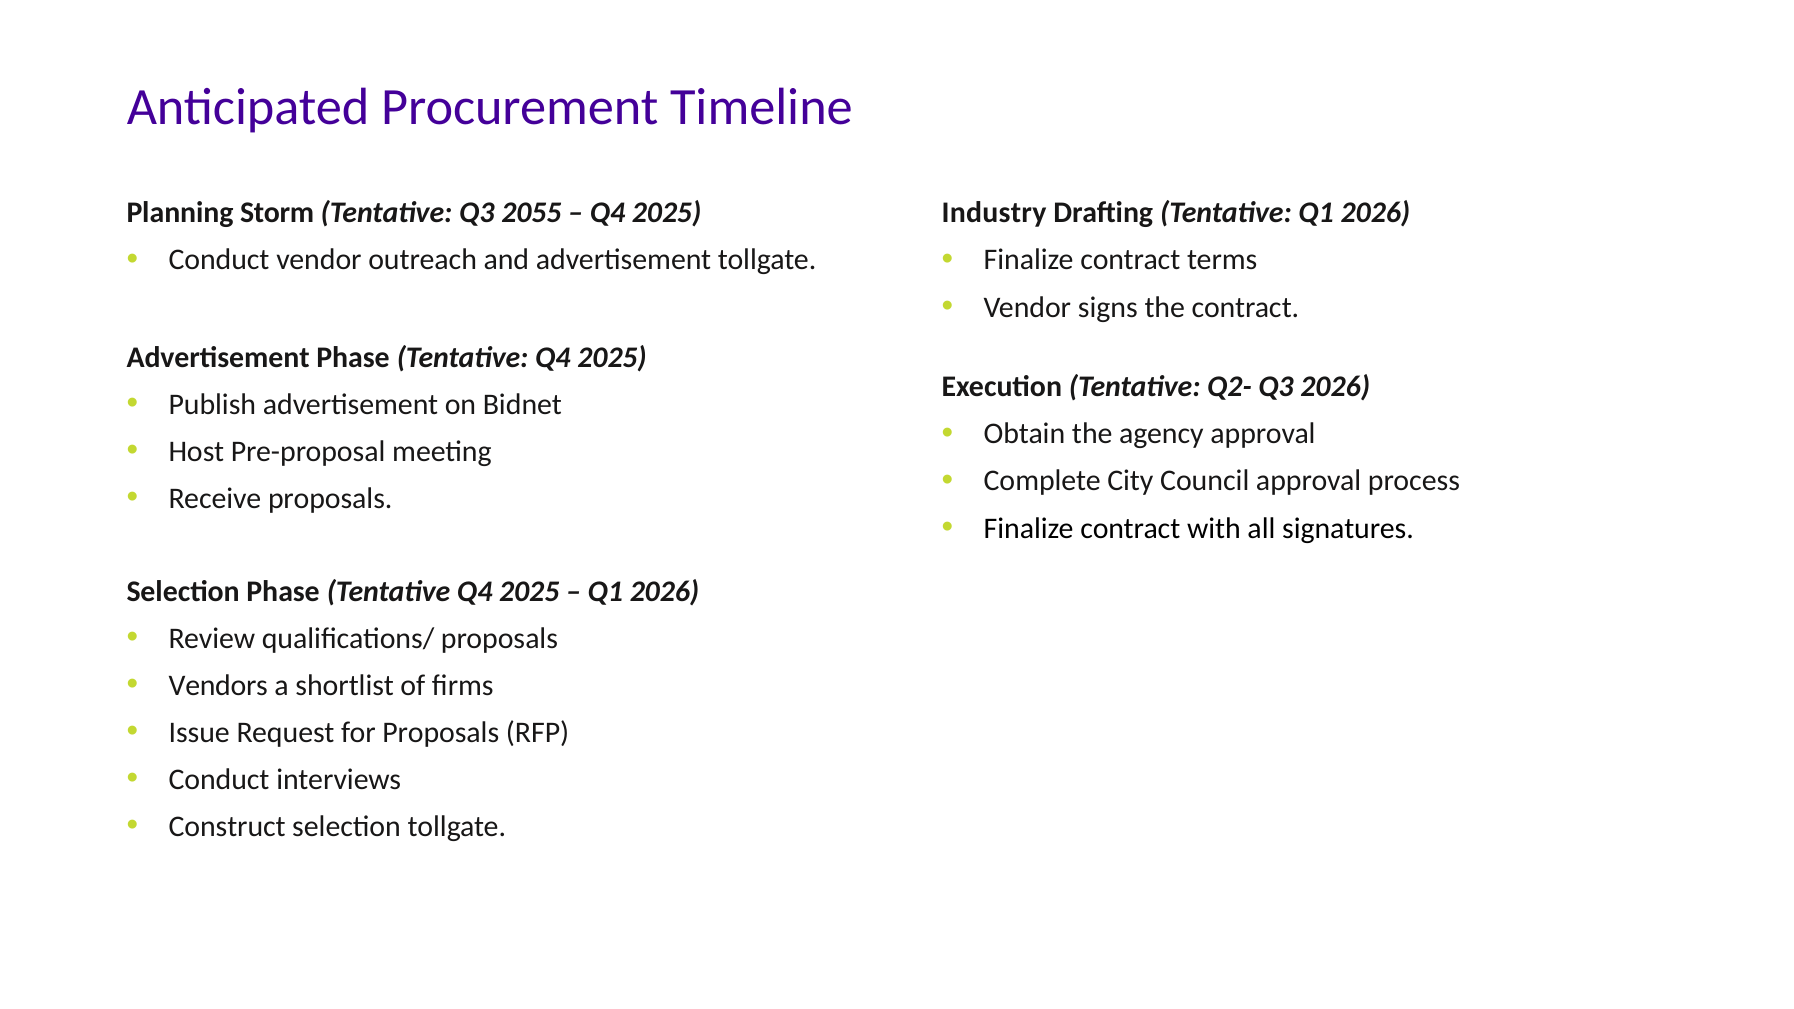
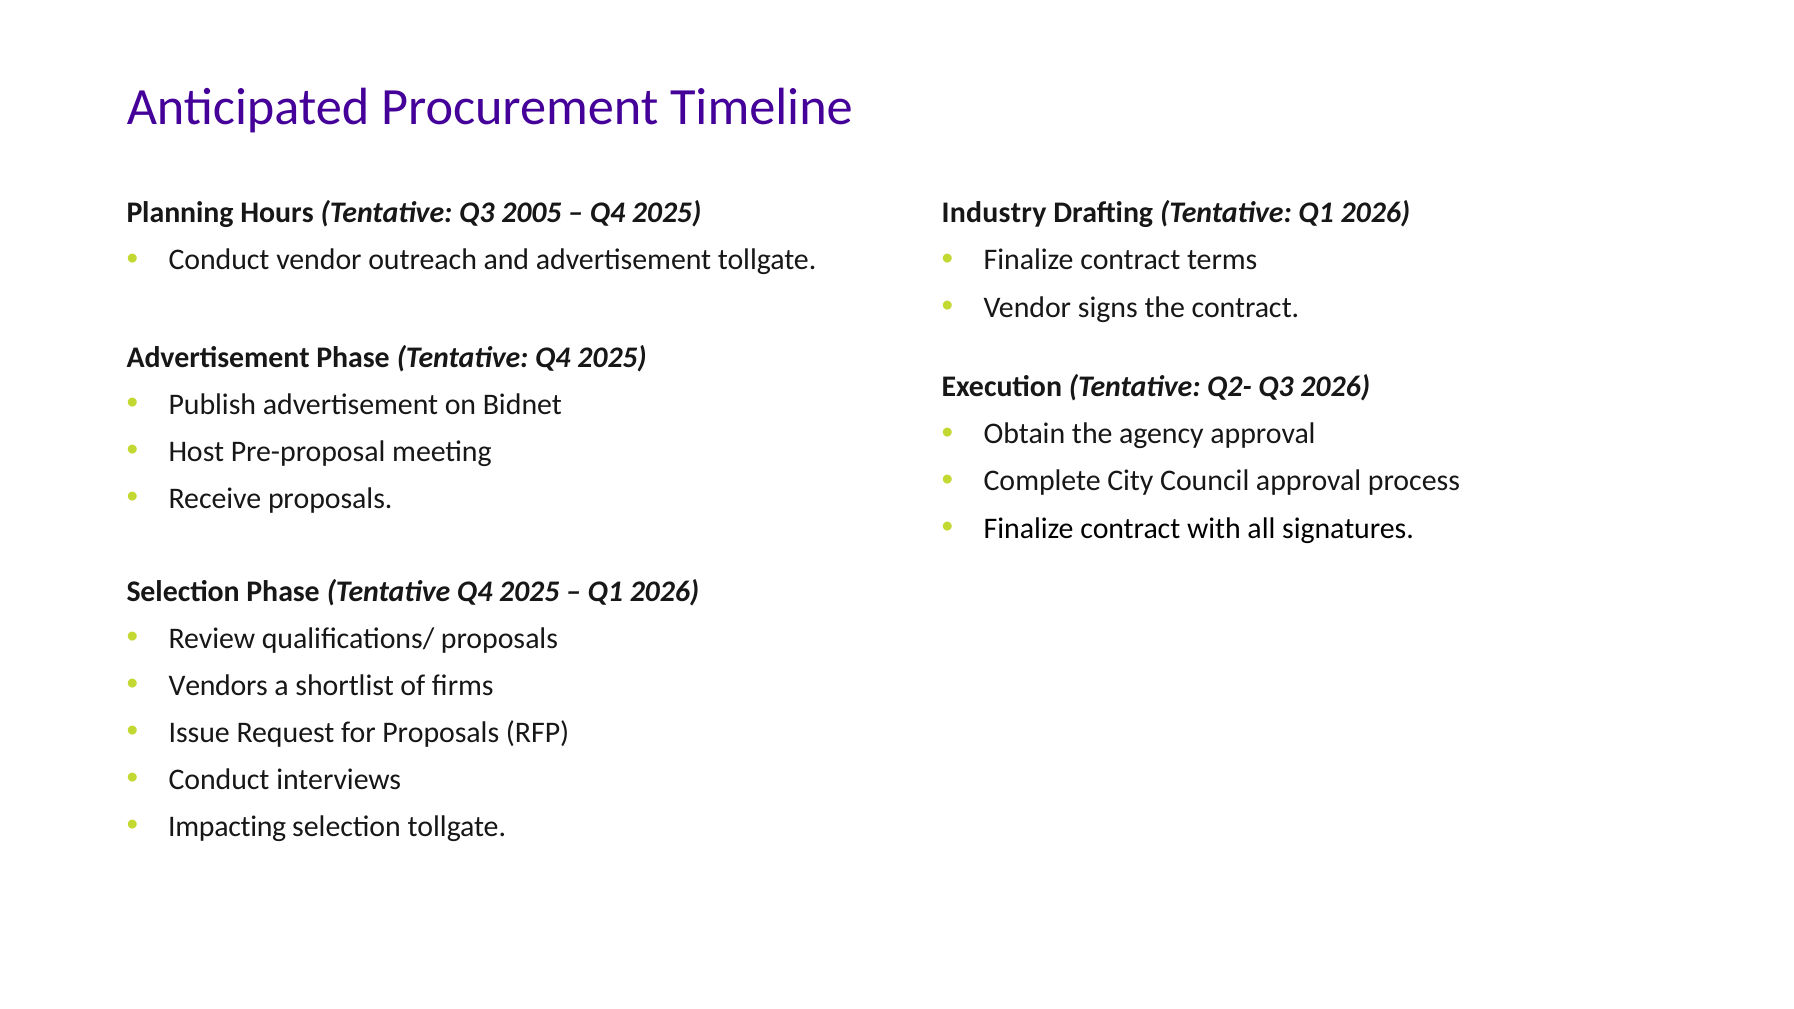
Storm: Storm -> Hours
2055: 2055 -> 2005
Construct: Construct -> Impacting
